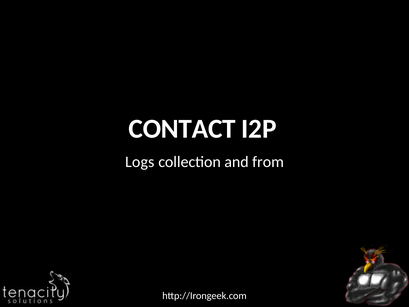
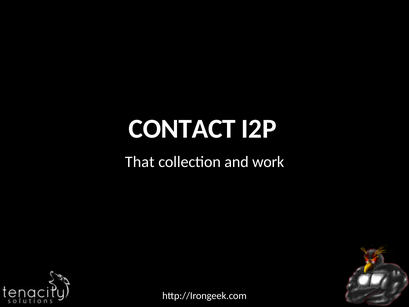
Logs: Logs -> That
from: from -> work
